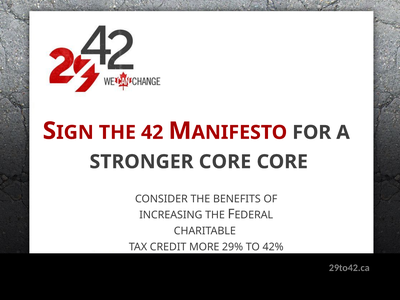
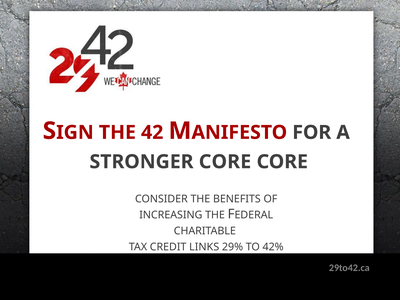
MORE: MORE -> LINKS
